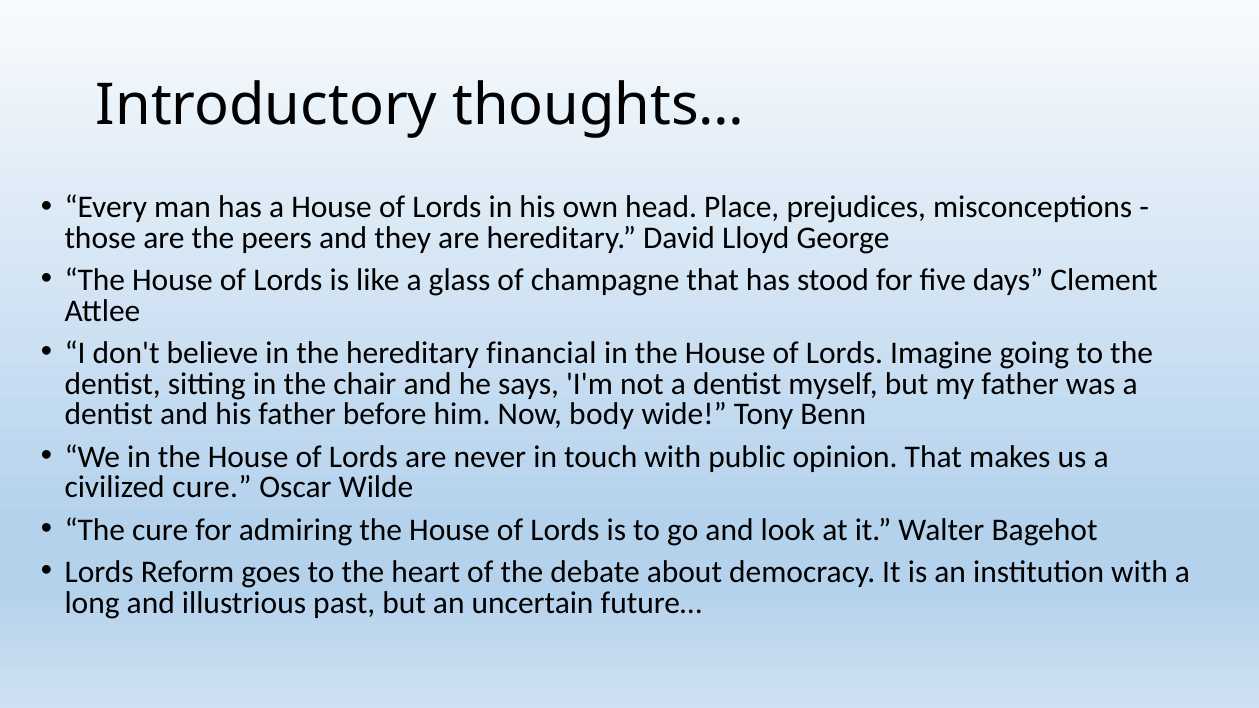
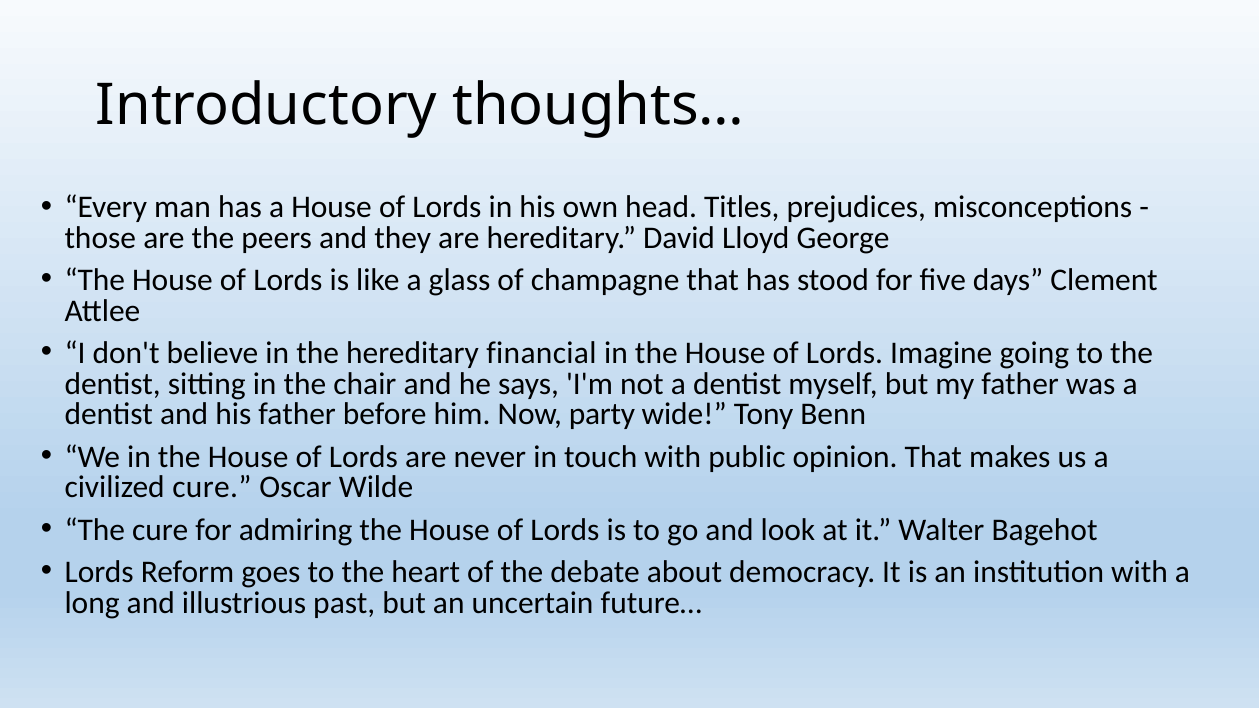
Place: Place -> Titles
body: body -> party
